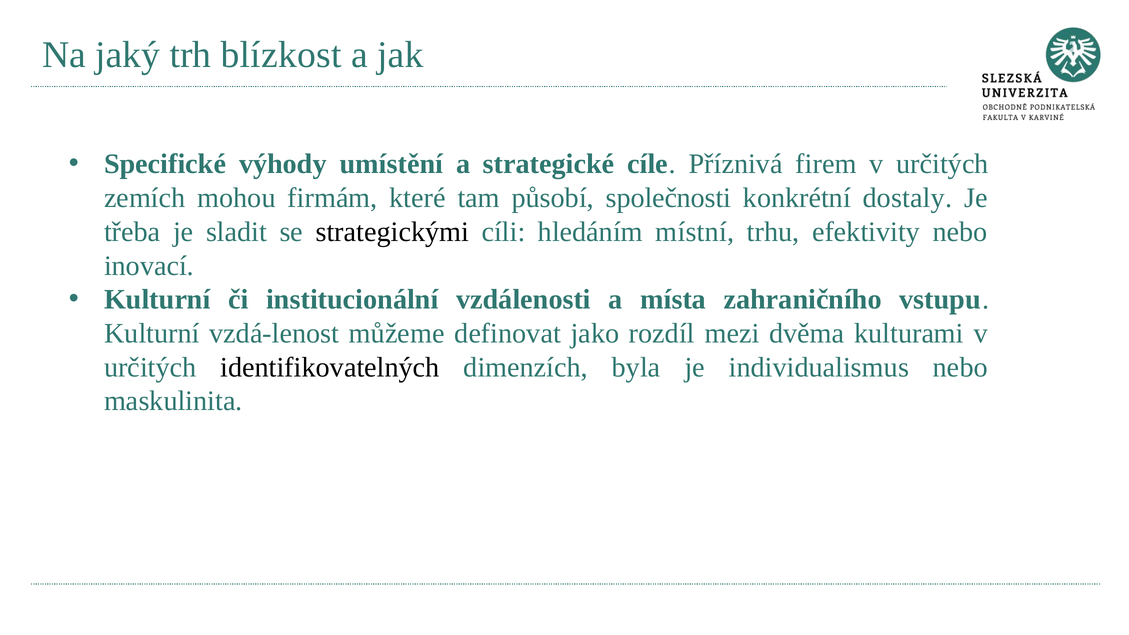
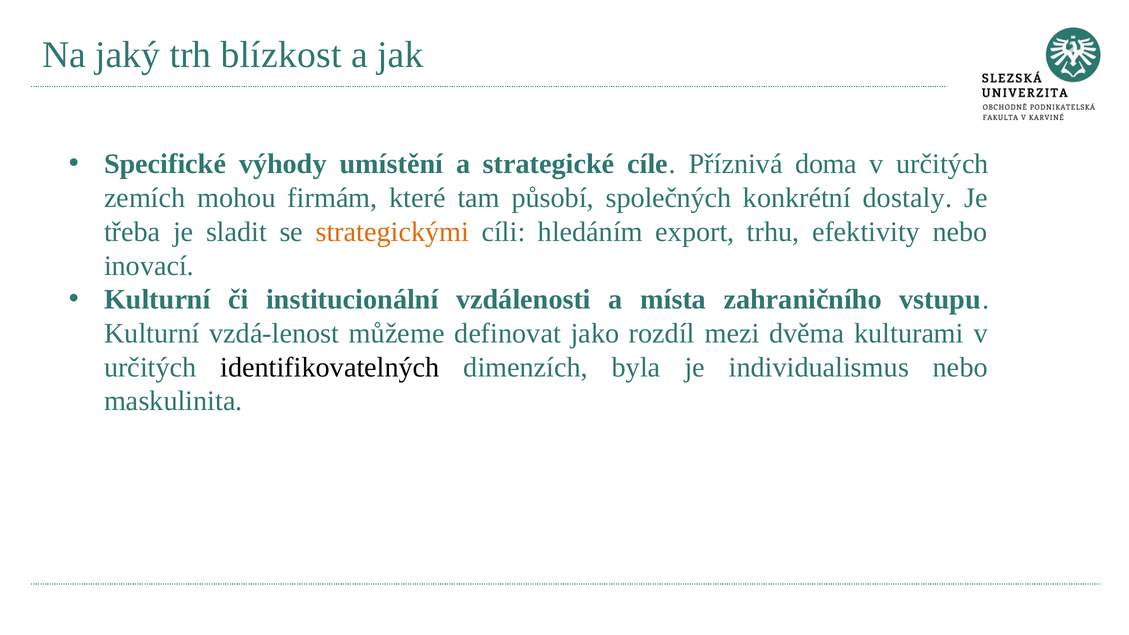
firem: firem -> doma
společnosti: společnosti -> společných
strategickými colour: black -> orange
místní: místní -> export
